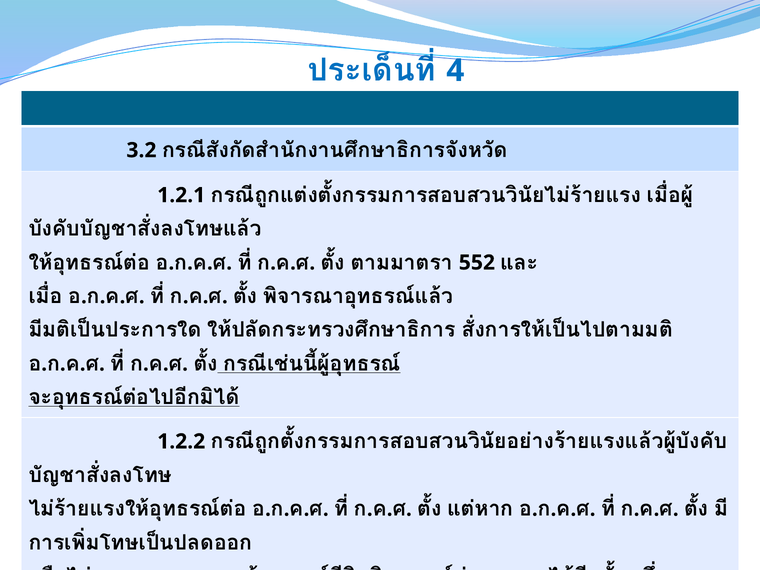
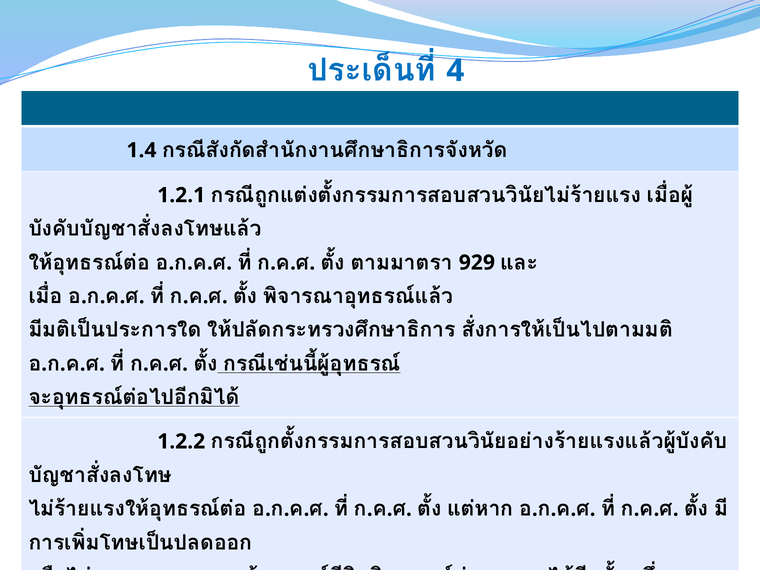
3.2: 3.2 -> 1.4
552: 552 -> 929
